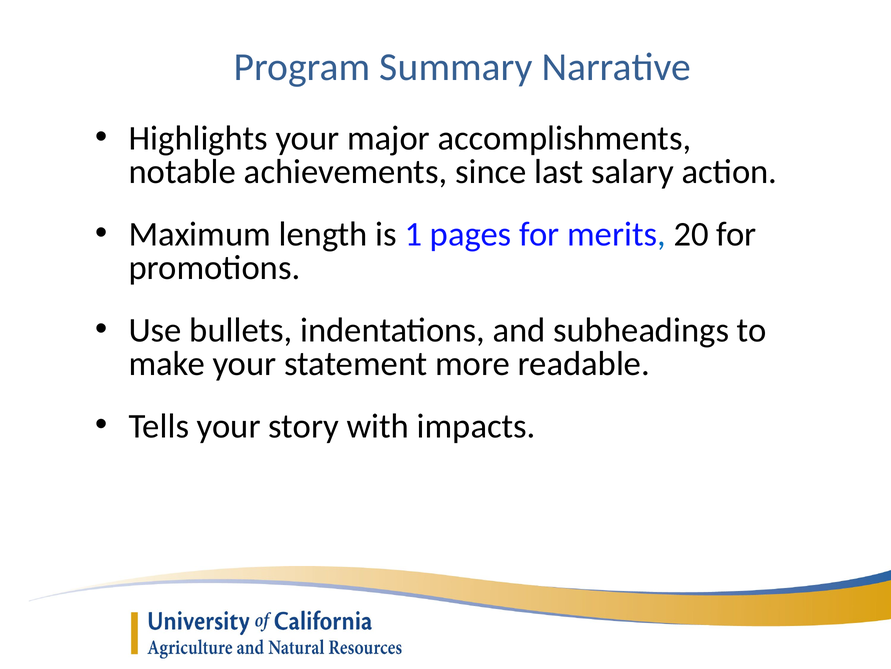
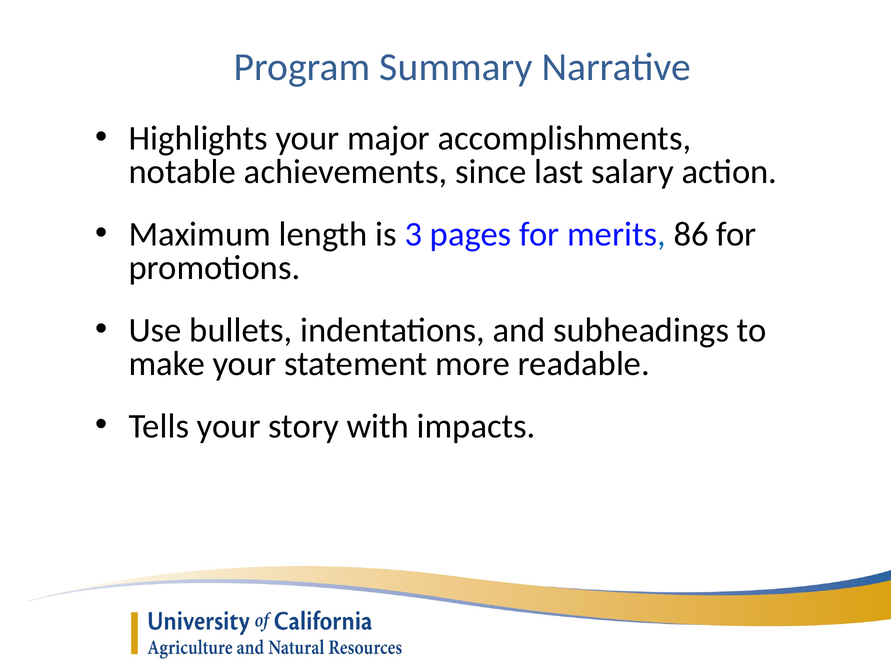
1: 1 -> 3
20: 20 -> 86
